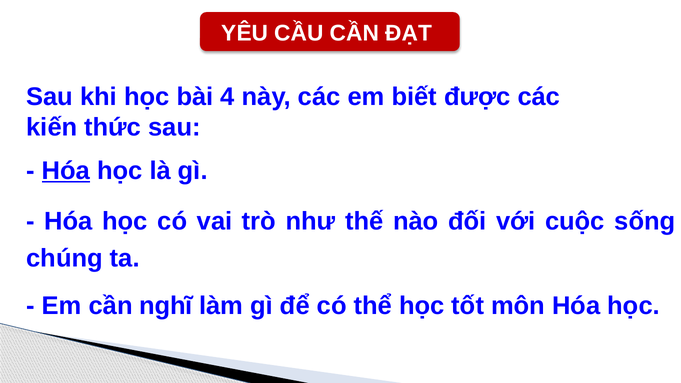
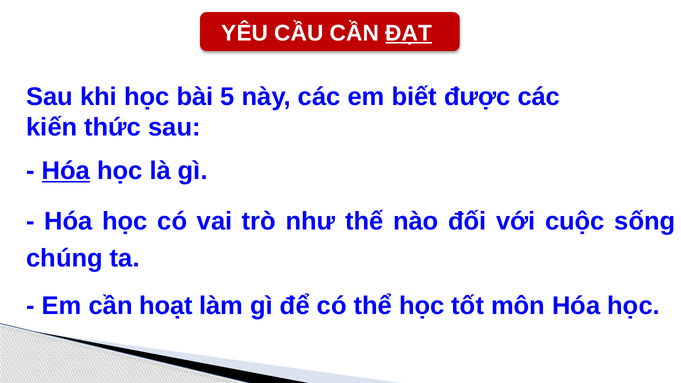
ĐẠT underline: none -> present
4: 4 -> 5
nghĩ: nghĩ -> hoạt
